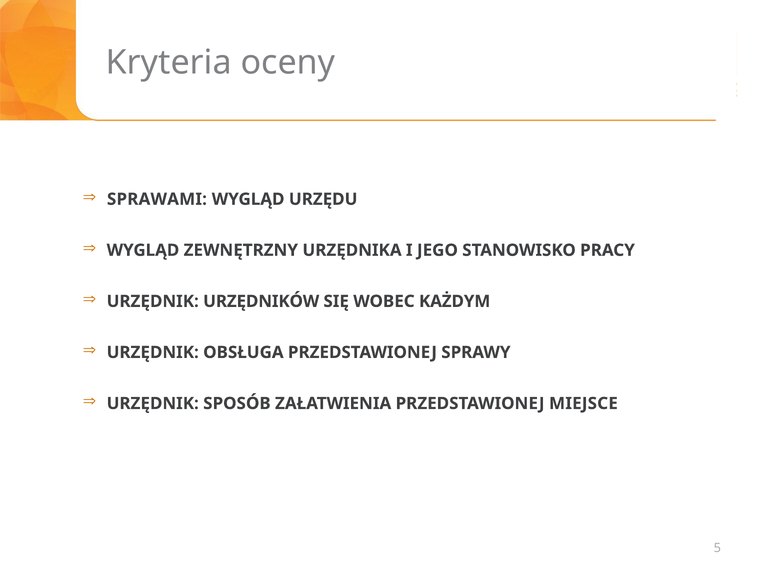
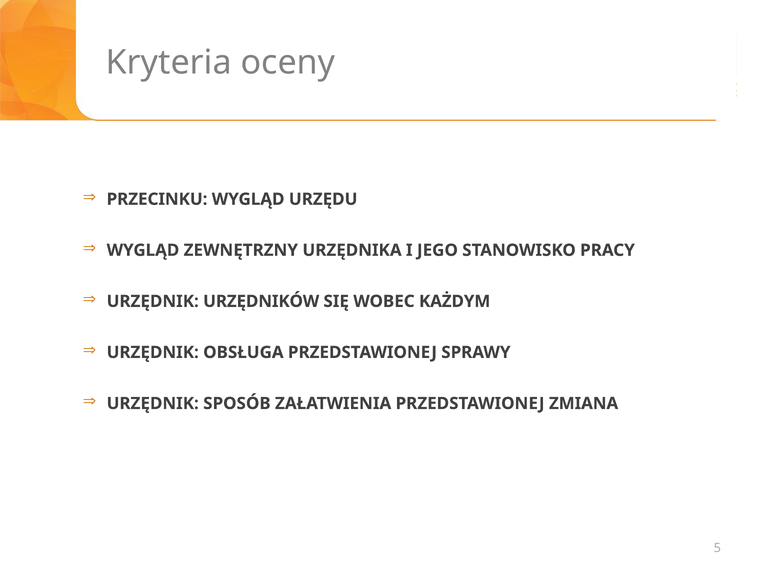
SPRAWAMI: SPRAWAMI -> PRZECINKU
MIEJSCE: MIEJSCE -> ZMIANA
